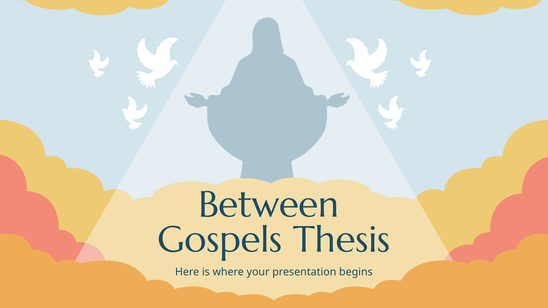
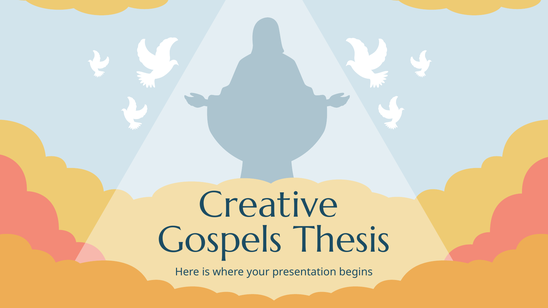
Between: Between -> Creative
